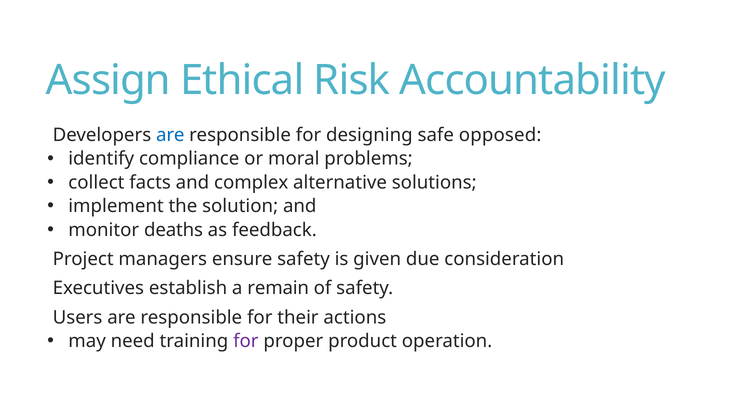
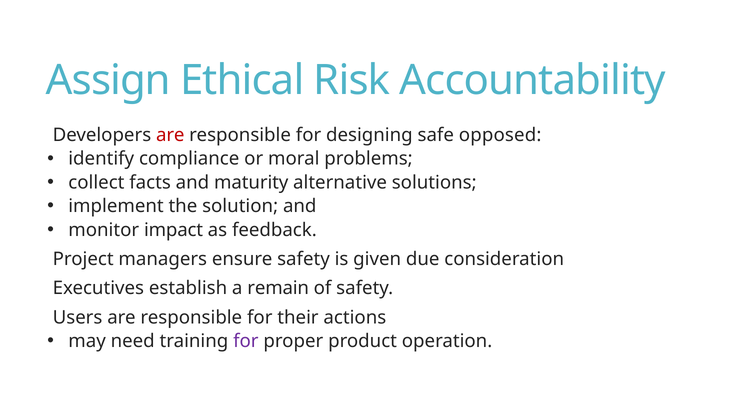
are at (170, 135) colour: blue -> red
complex: complex -> maturity
deaths: deaths -> impact
